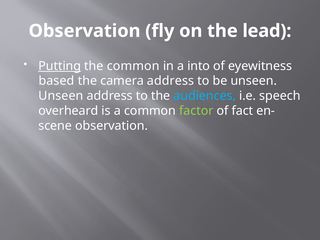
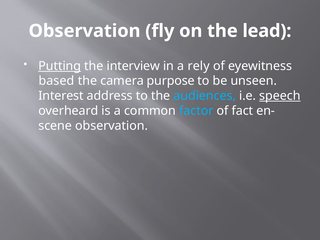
the common: common -> interview
into: into -> rely
camera address: address -> purpose
Unseen at (61, 96): Unseen -> Interest
speech underline: none -> present
factor colour: light green -> light blue
